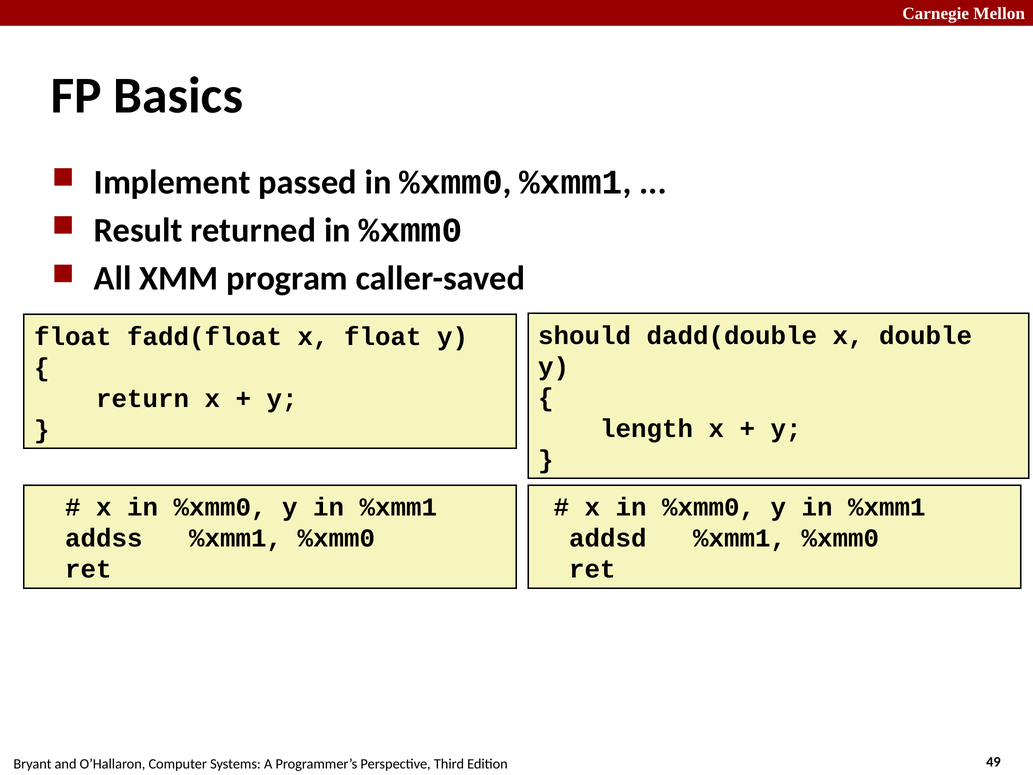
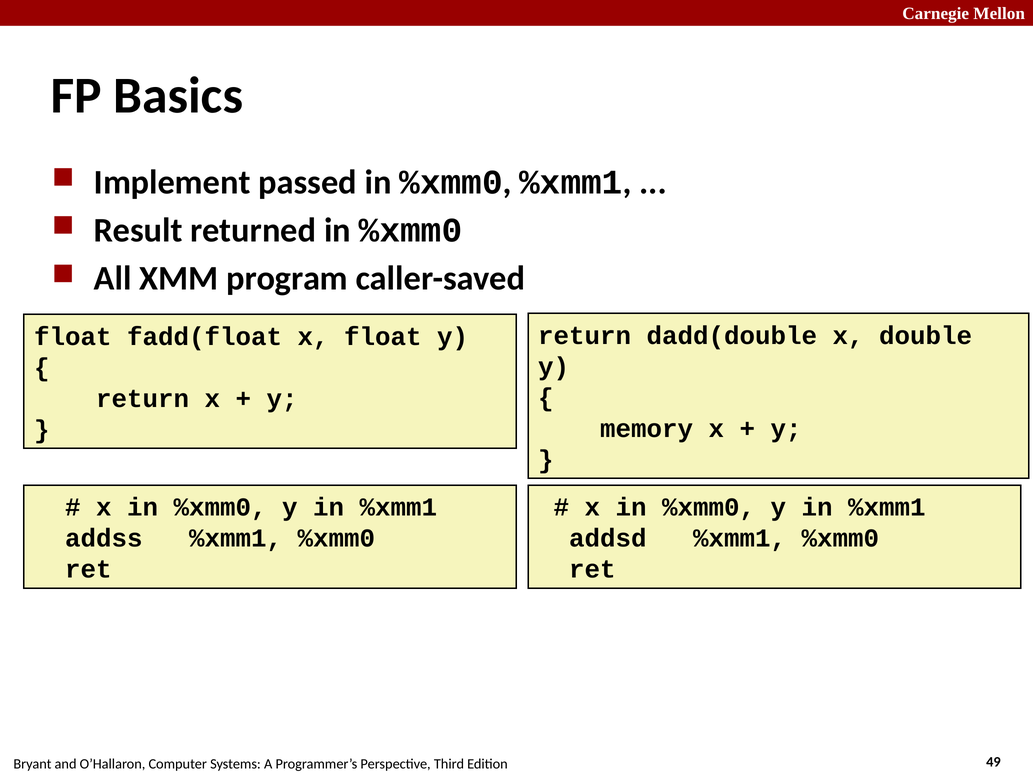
should at (585, 336): should -> return
length: length -> memory
